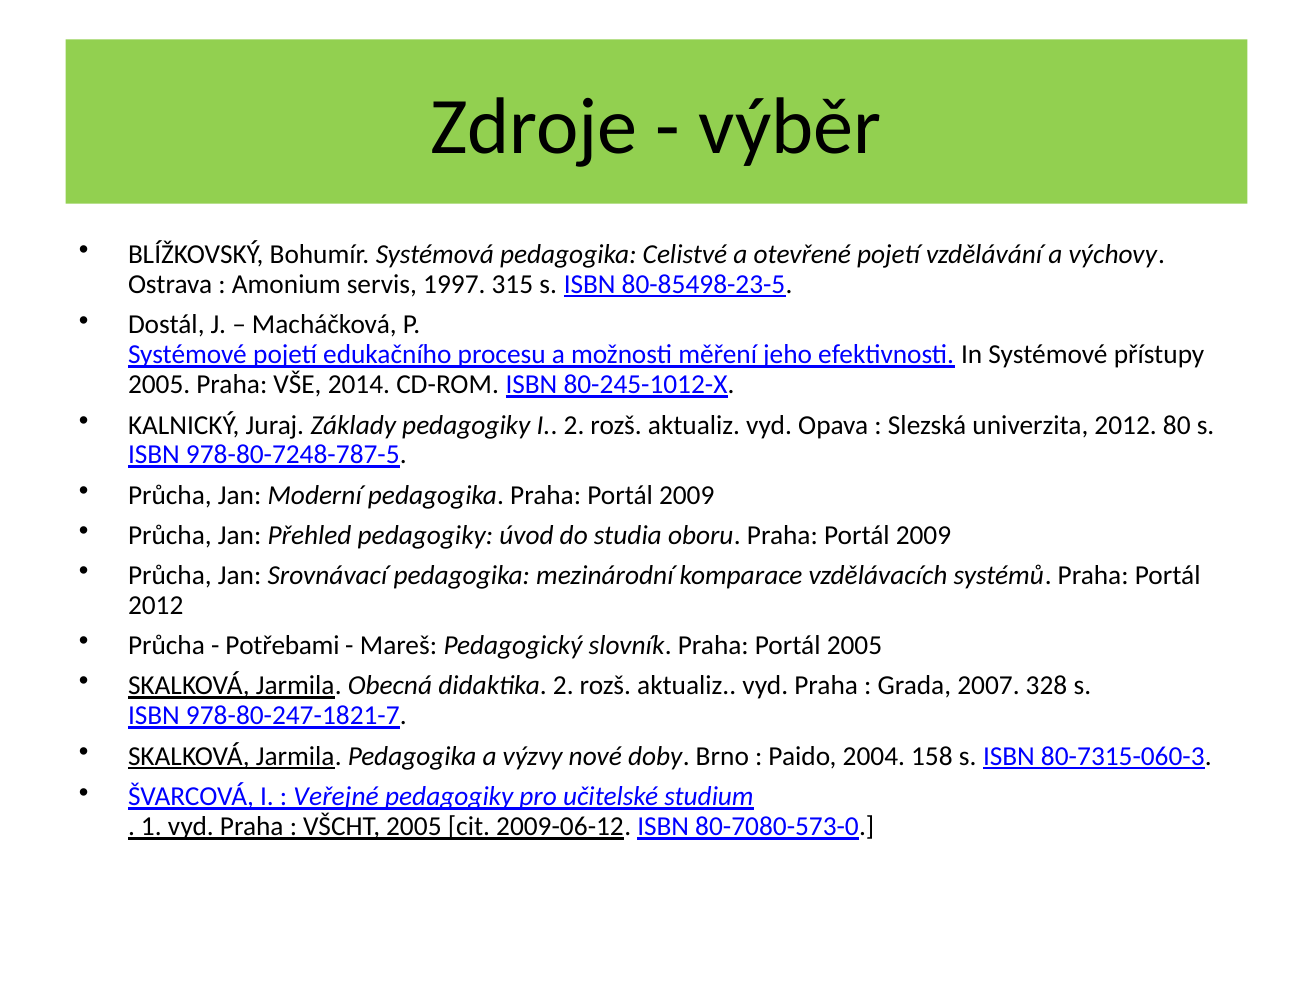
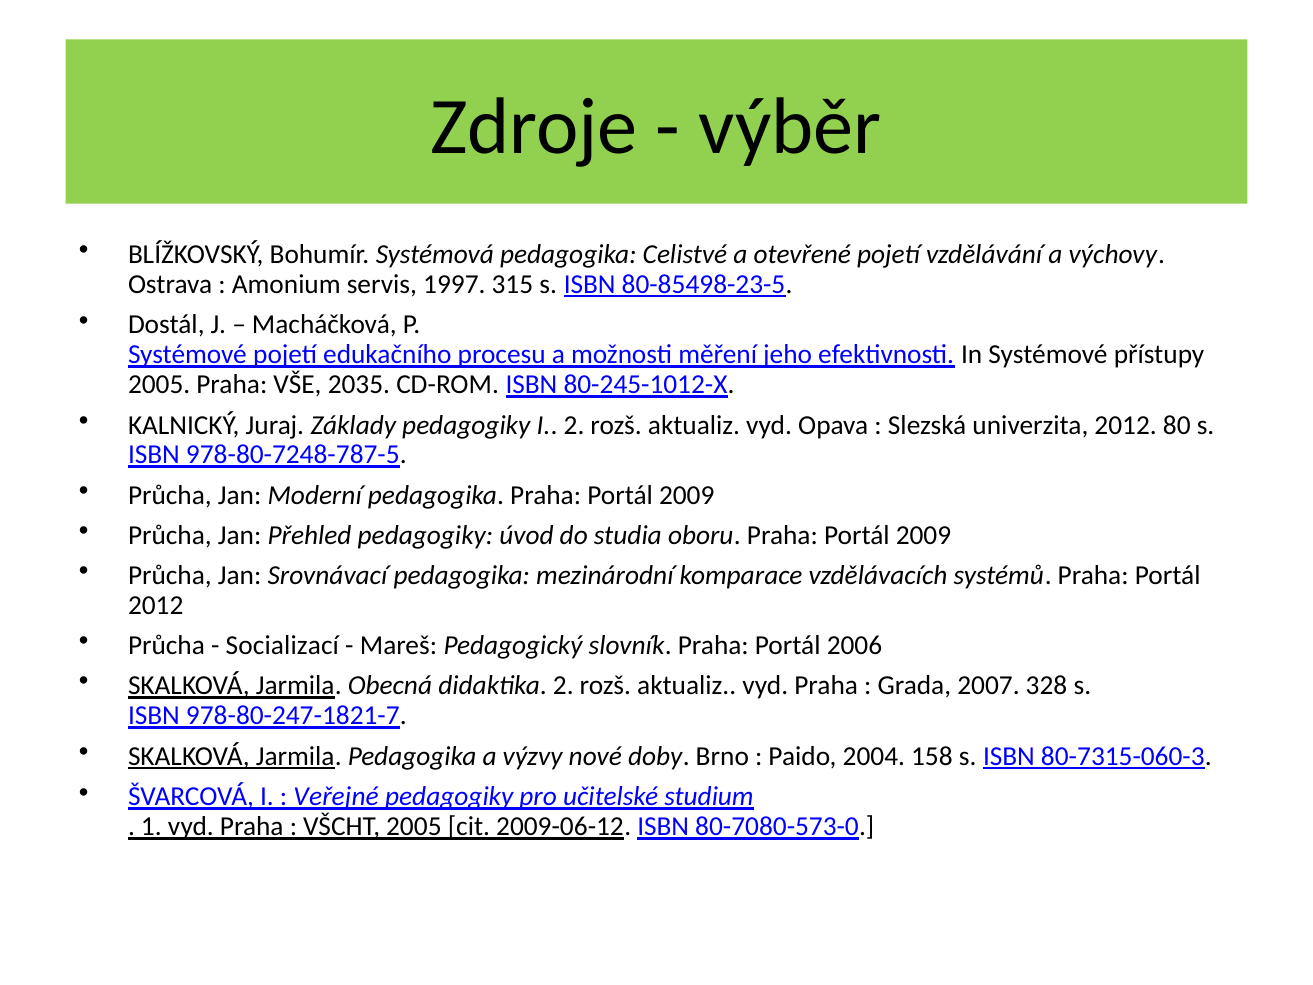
2014: 2014 -> 2035
Potřebami: Potřebami -> Socializací
Portál 2005: 2005 -> 2006
